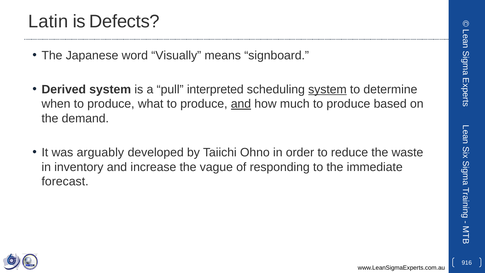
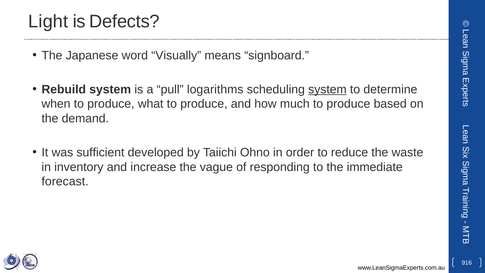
Latin: Latin -> Light
Derived: Derived -> Rebuild
interpreted: interpreted -> logarithms
and at (241, 104) underline: present -> none
arguably: arguably -> sufficient
